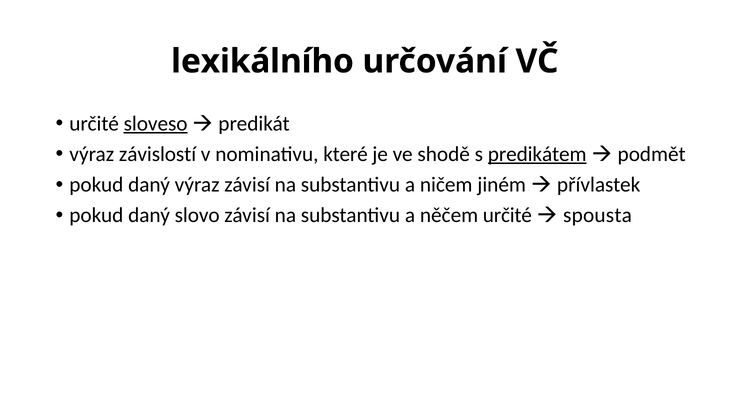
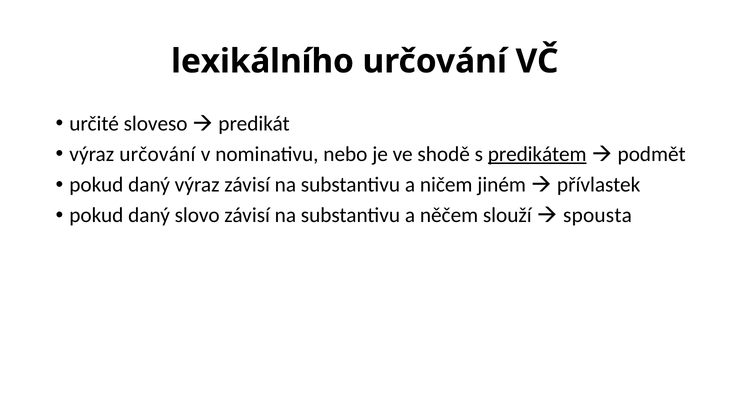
sloveso underline: present -> none
výraz závislostí: závislostí -> určování
které: které -> nebo
něčem určité: určité -> slouží
